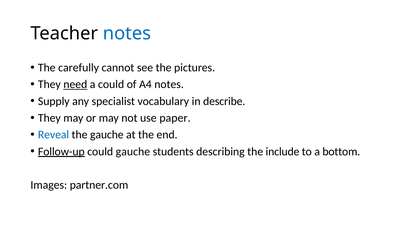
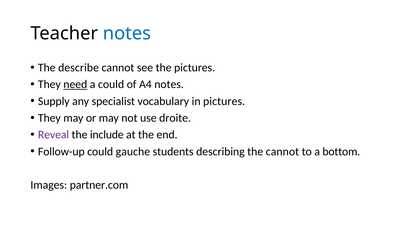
carefully: carefully -> describe
in describe: describe -> pictures
paper: paper -> droite
Reveal colour: blue -> purple
the gauche: gauche -> include
Follow-up underline: present -> none
the include: include -> cannot
